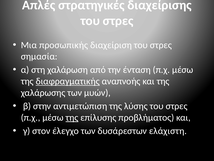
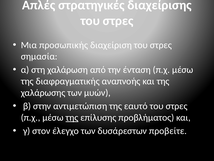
διαφραγματικής underline: present -> none
λύσης: λύσης -> εαυτό
ελάχιστη: ελάχιστη -> προβείτε
